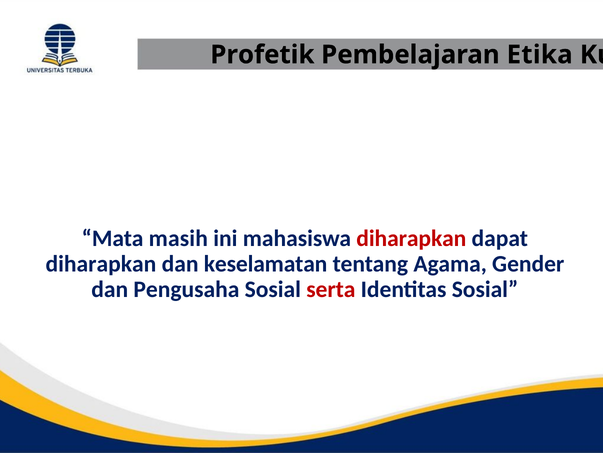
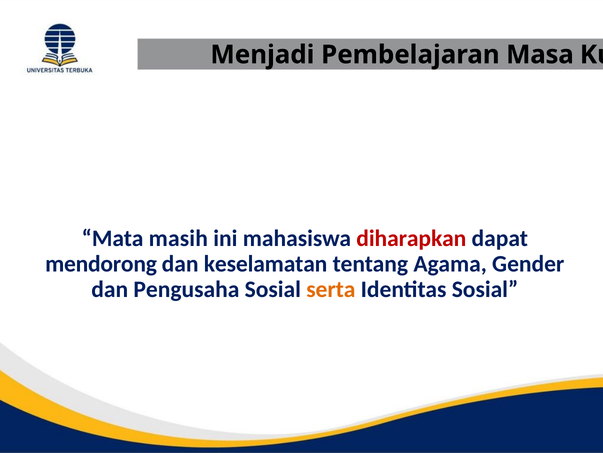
Profetik: Profetik -> Menjadi
Etika: Etika -> Masa
diharapkan at (101, 264): diharapkan -> mendorong
serta colour: red -> orange
